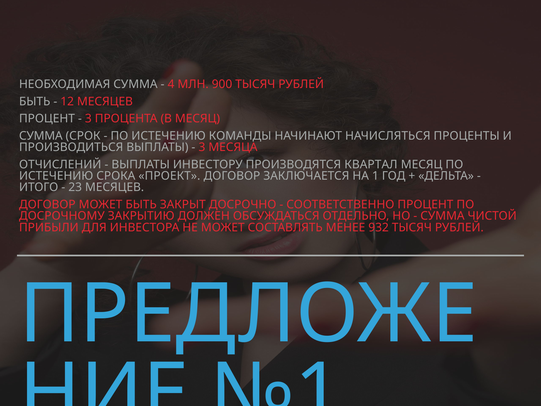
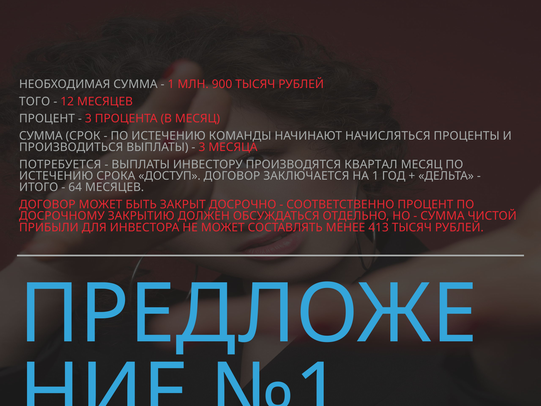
4 at (171, 84): 4 -> 1
БЫТЬ at (35, 101): БЫТЬ -> ТОГО
ОТЧИСЛЕНИЙ: ОТЧИСЛЕНИЙ -> ПОТРЕБУЕТСЯ
ПРОЕКТ: ПРОЕКТ -> ДОСТУП
23: 23 -> 64
932: 932 -> 413
